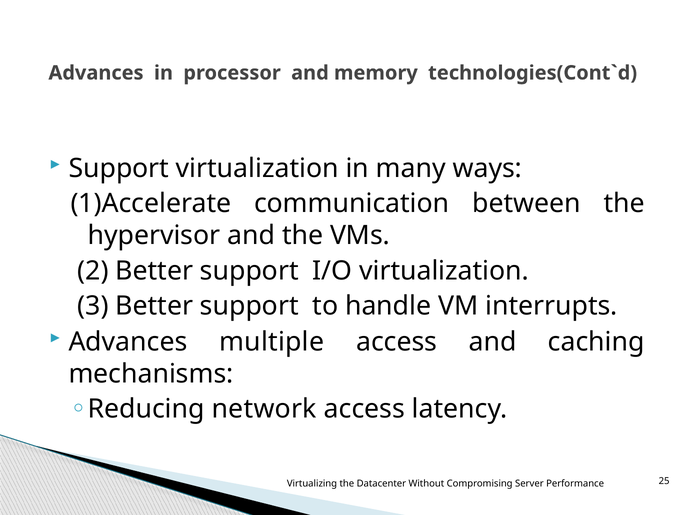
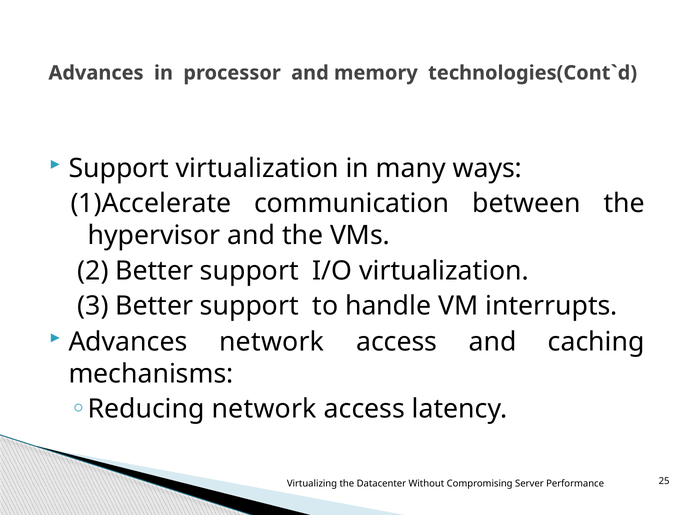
Advances multiple: multiple -> network
